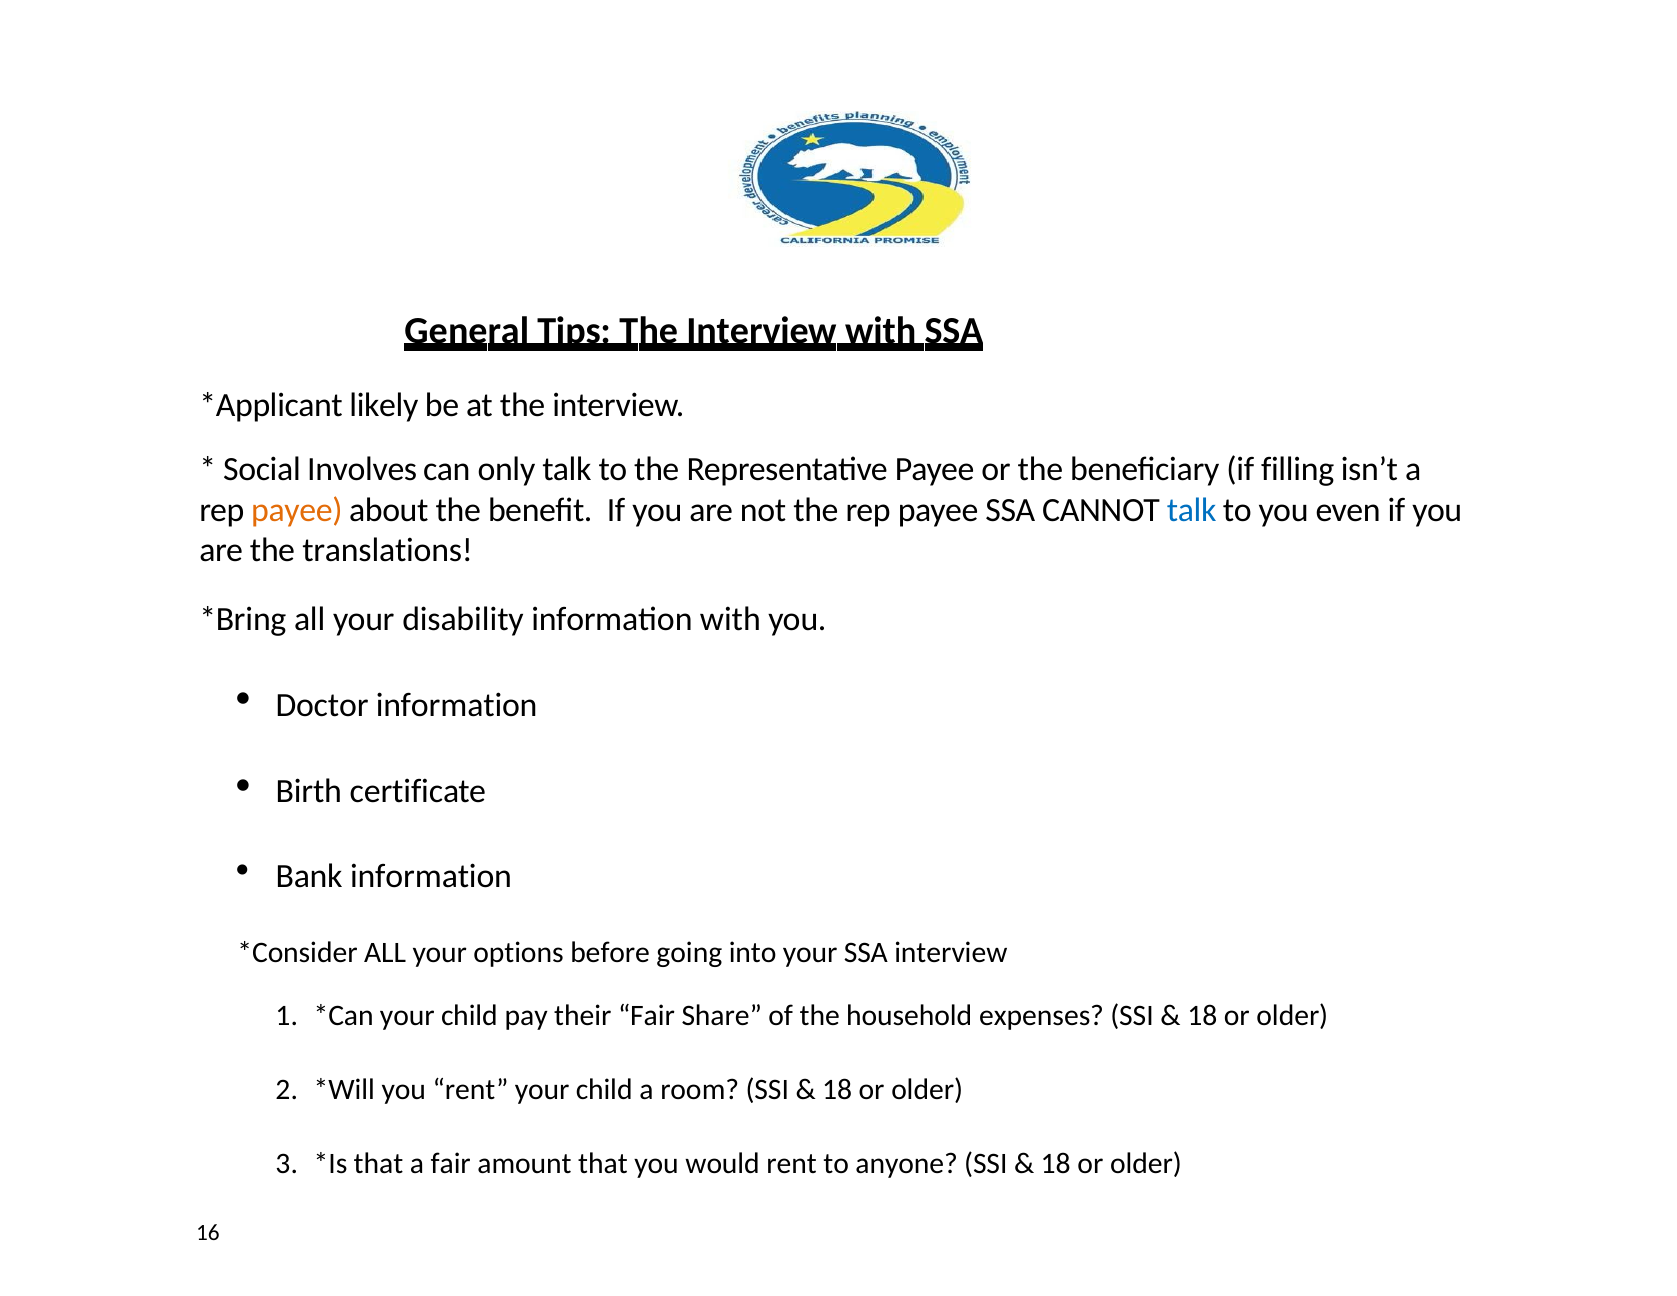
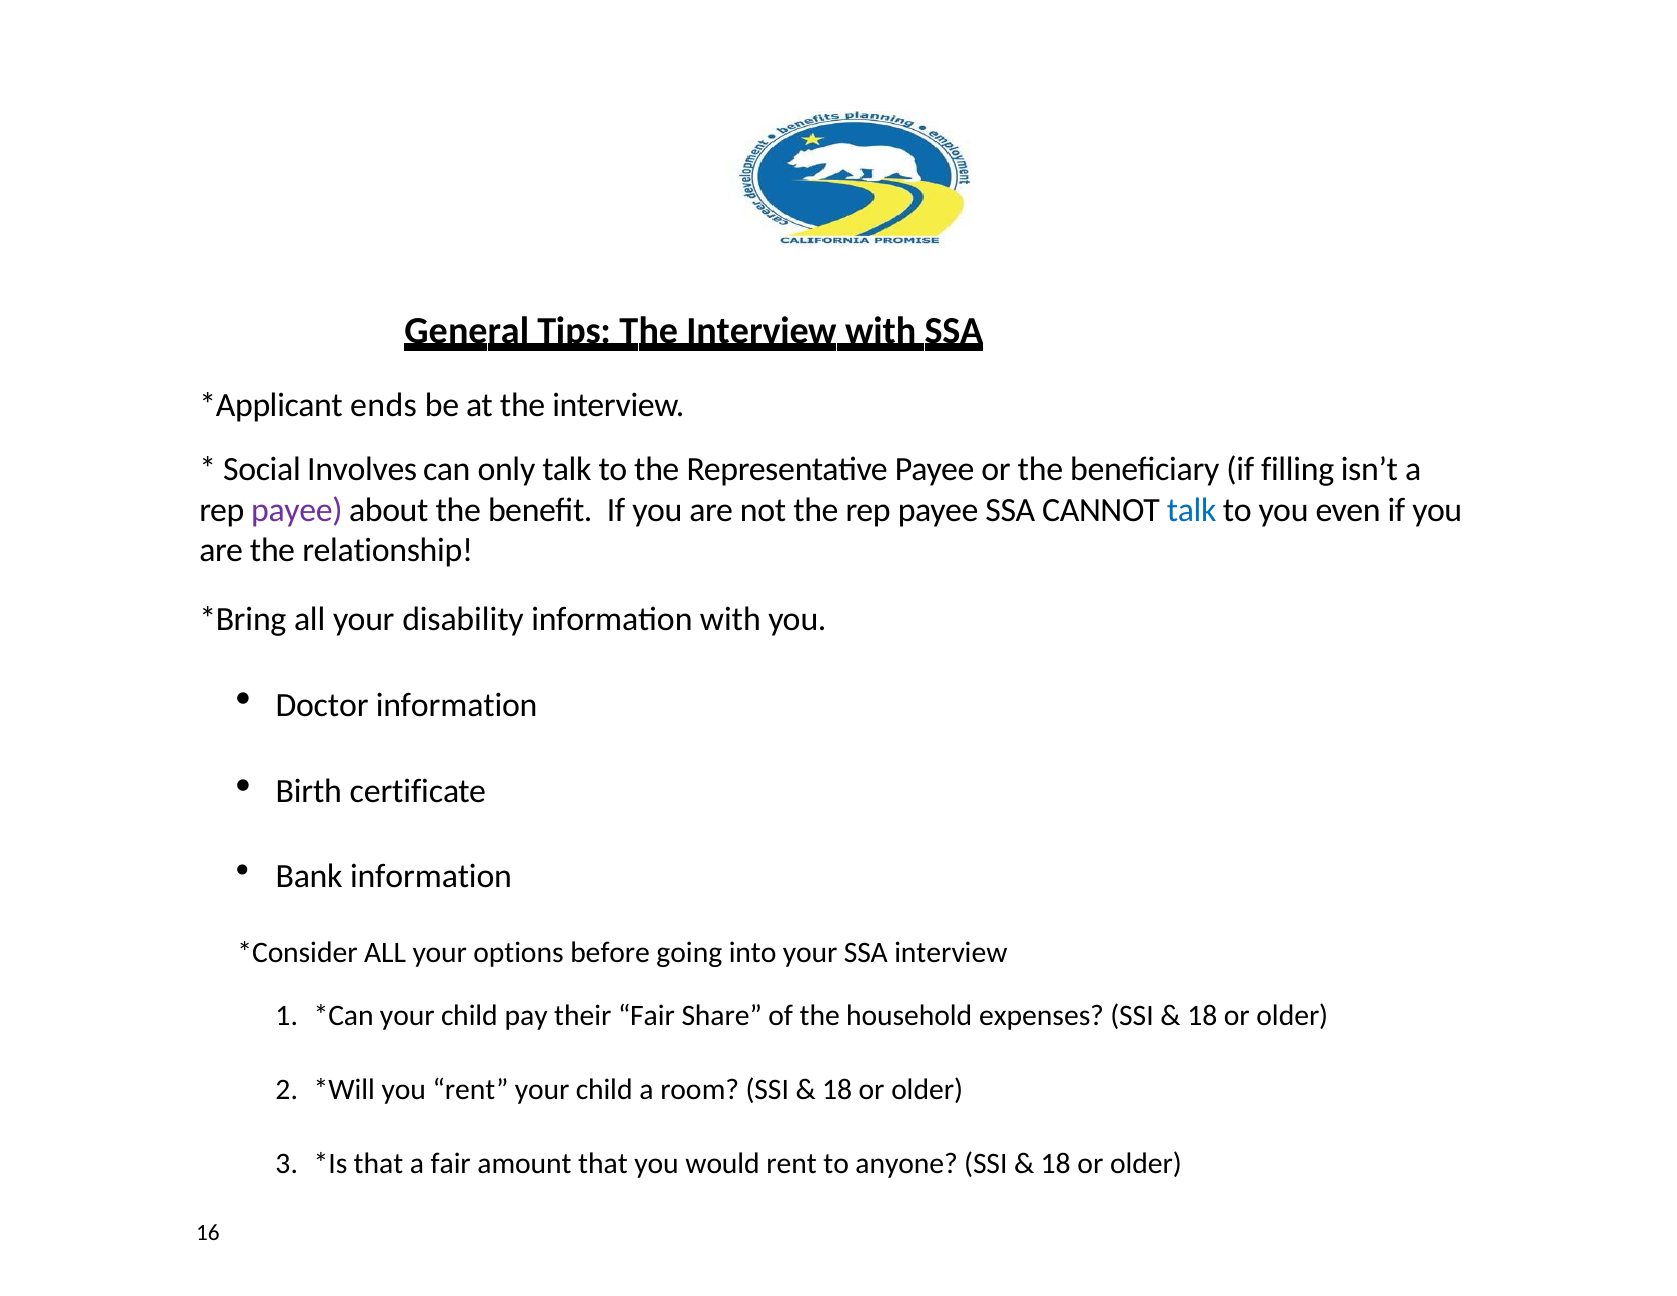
likely: likely -> ends
payee at (297, 510) colour: orange -> purple
translations: translations -> relationship
